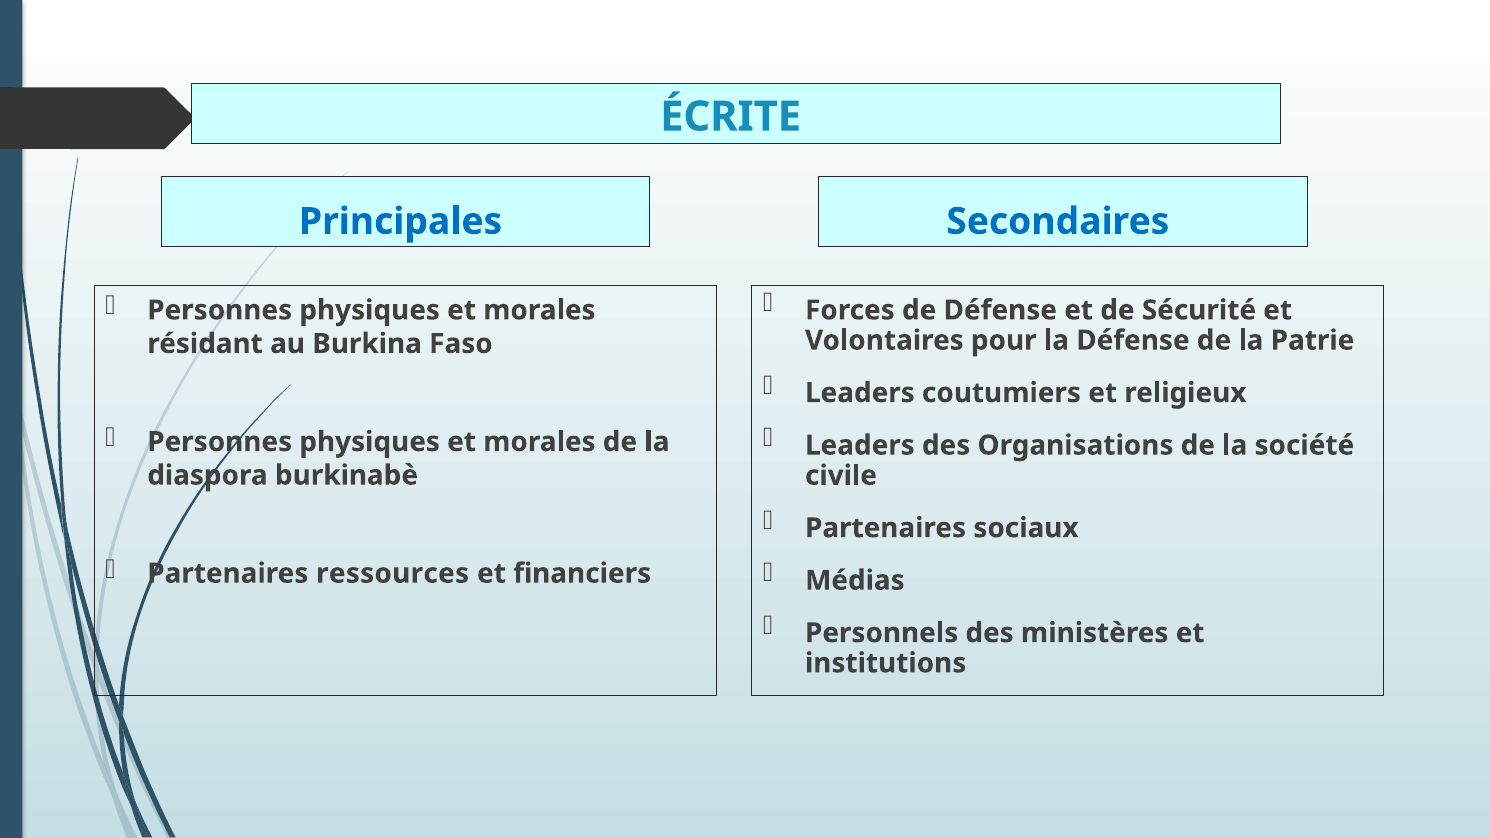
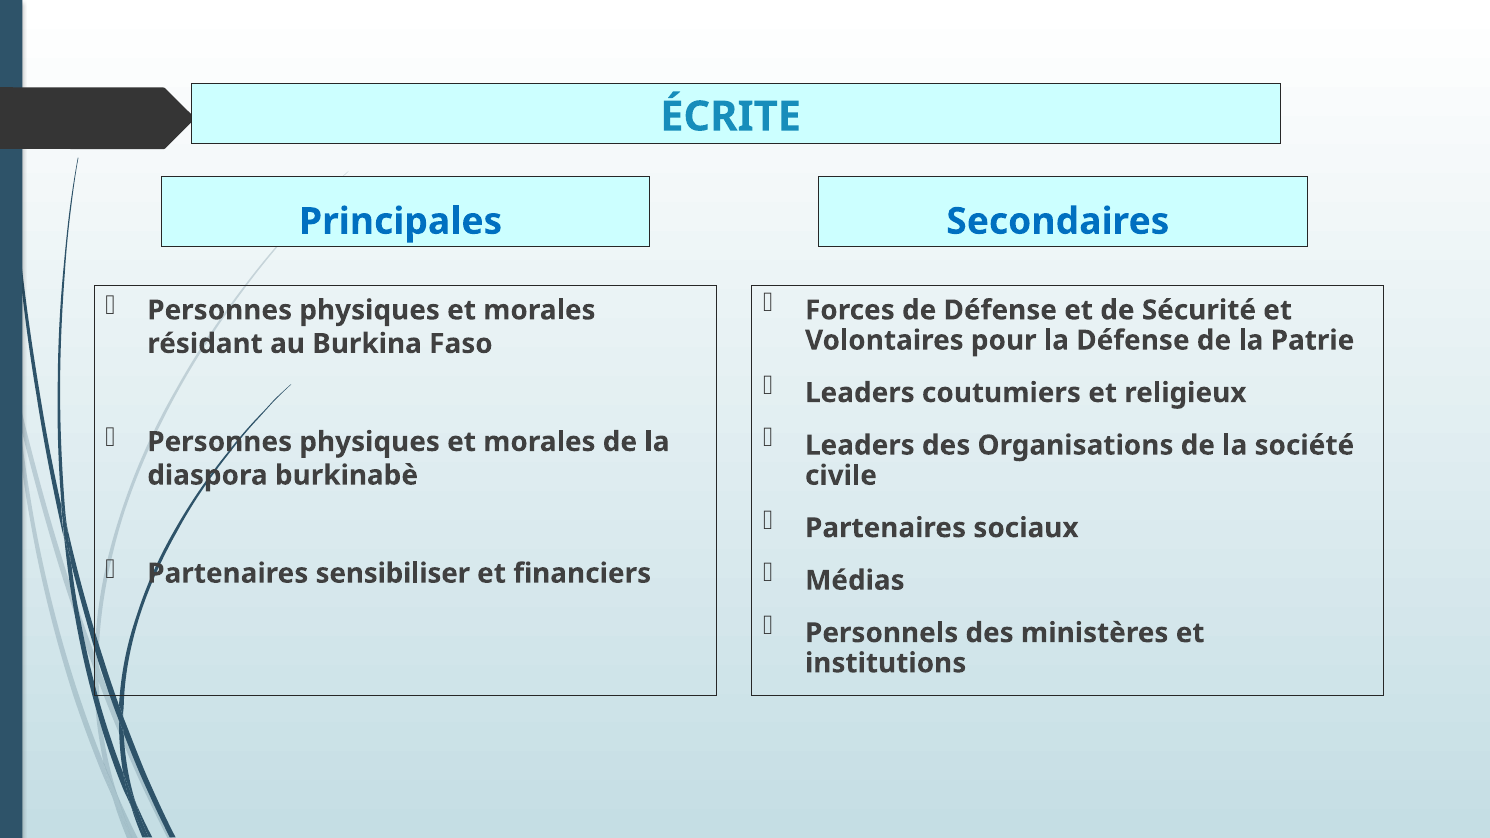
ressources: ressources -> sensibiliser
